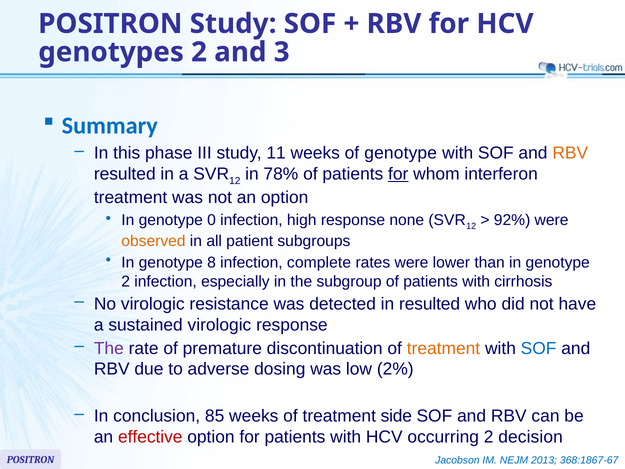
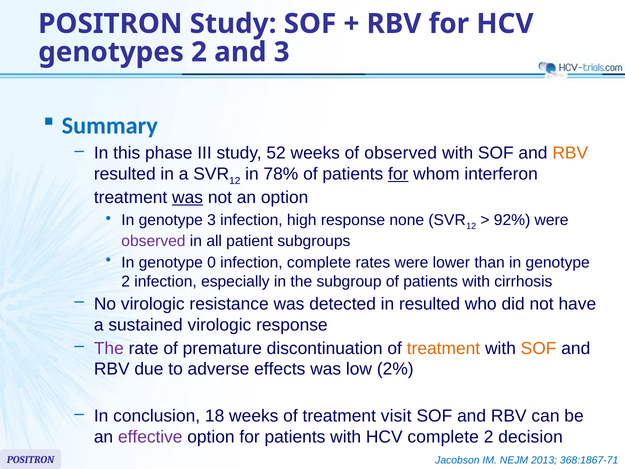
11: 11 -> 52
of genotype: genotype -> observed
was at (188, 198) underline: none -> present
genotype 0: 0 -> 3
observed at (153, 241) colour: orange -> purple
8: 8 -> 0
SOF at (539, 348) colour: blue -> orange
dosing: dosing -> effects
85: 85 -> 18
side: side -> visit
effective colour: red -> purple
HCV occurring: occurring -> complete
368:1867-67: 368:1867-67 -> 368:1867-71
